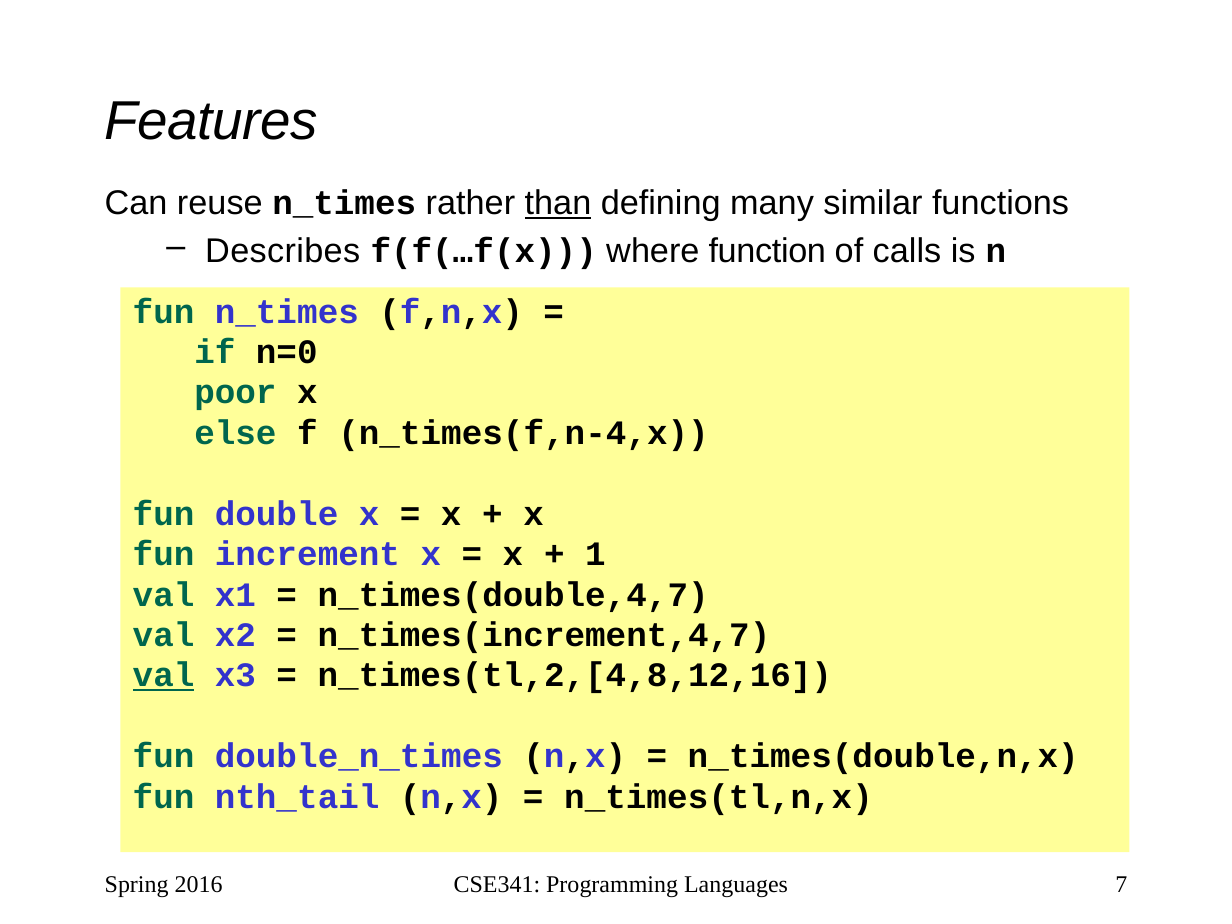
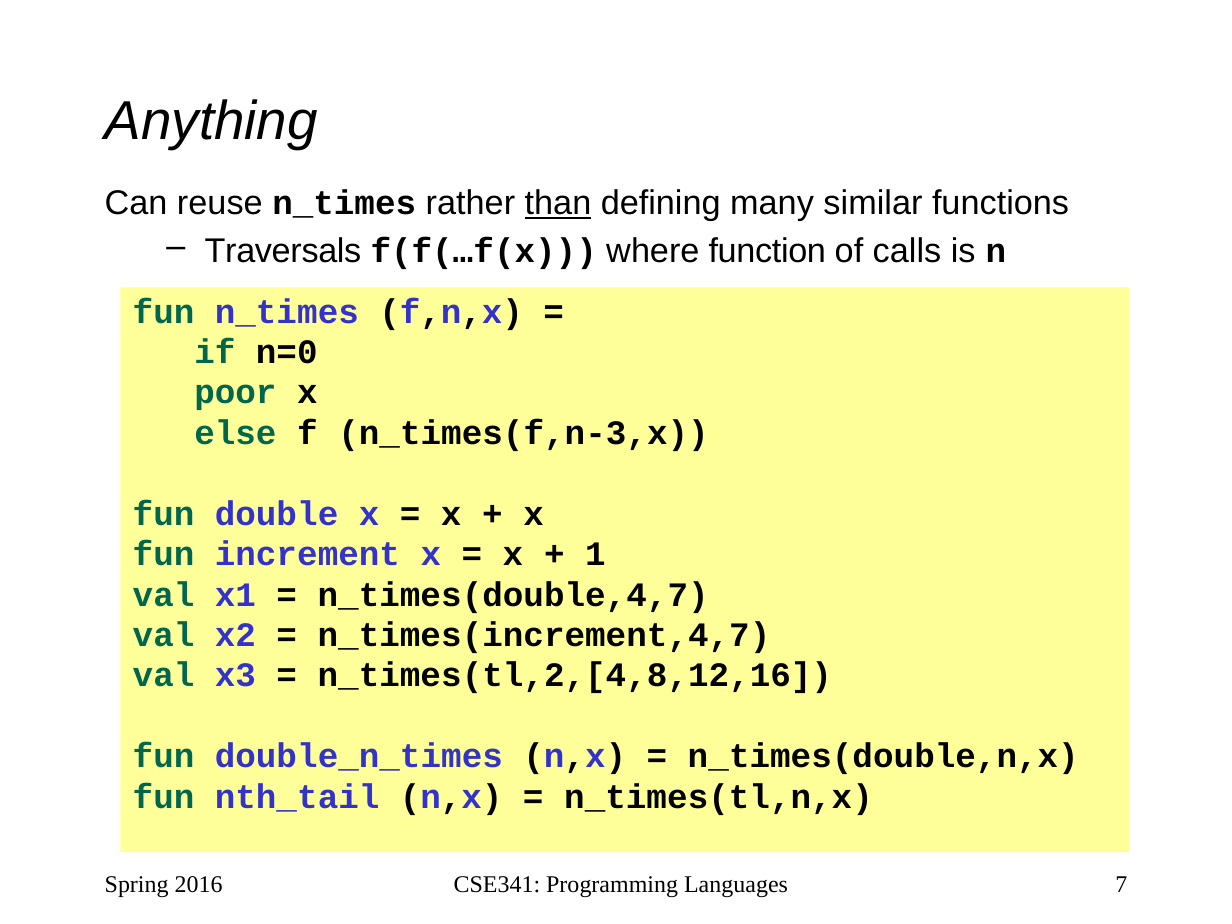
Features: Features -> Anything
Describes: Describes -> Traversals
n_times(f,n-4,x: n_times(f,n-4,x -> n_times(f,n-3,x
val at (164, 676) underline: present -> none
